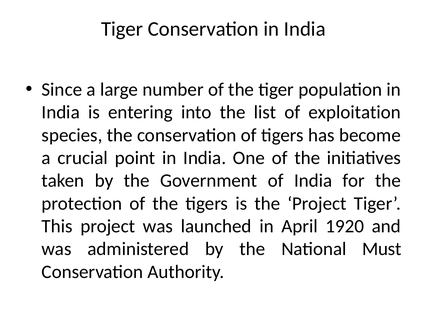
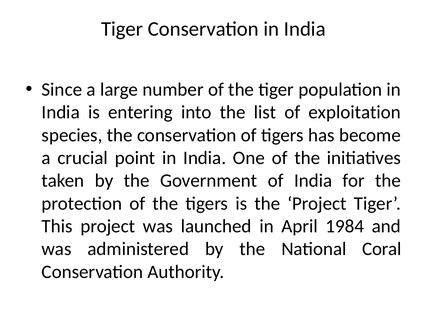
1920: 1920 -> 1984
Must: Must -> Coral
